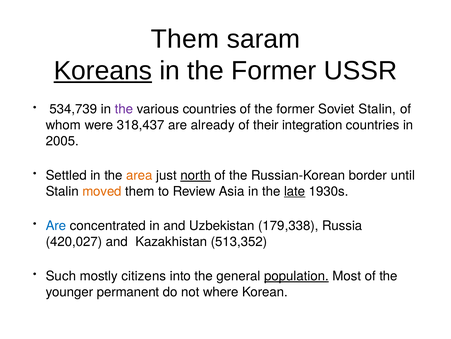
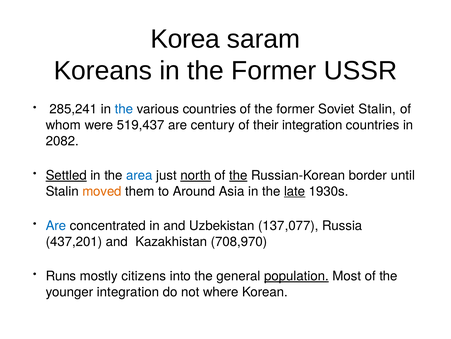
Them at (185, 39): Them -> Korea
Koreans underline: present -> none
534,739: 534,739 -> 285,241
the at (124, 109) colour: purple -> blue
318,437: 318,437 -> 519,437
already: already -> century
2005: 2005 -> 2082
Settled underline: none -> present
area colour: orange -> blue
the at (238, 175) underline: none -> present
Review: Review -> Around
179,338: 179,338 -> 137,077
420,027: 420,027 -> 437,201
513,352: 513,352 -> 708,970
Such: Such -> Runs
younger permanent: permanent -> integration
